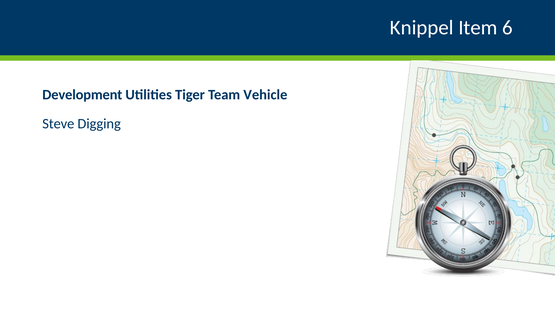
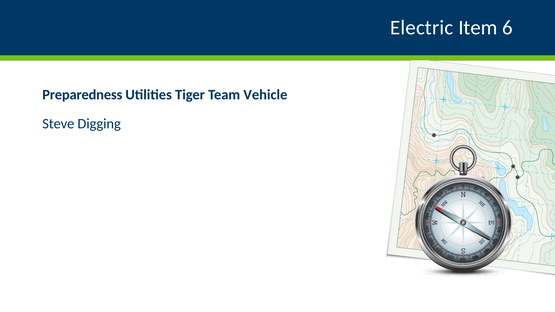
Knippel: Knippel -> Electric
Development: Development -> Preparedness
